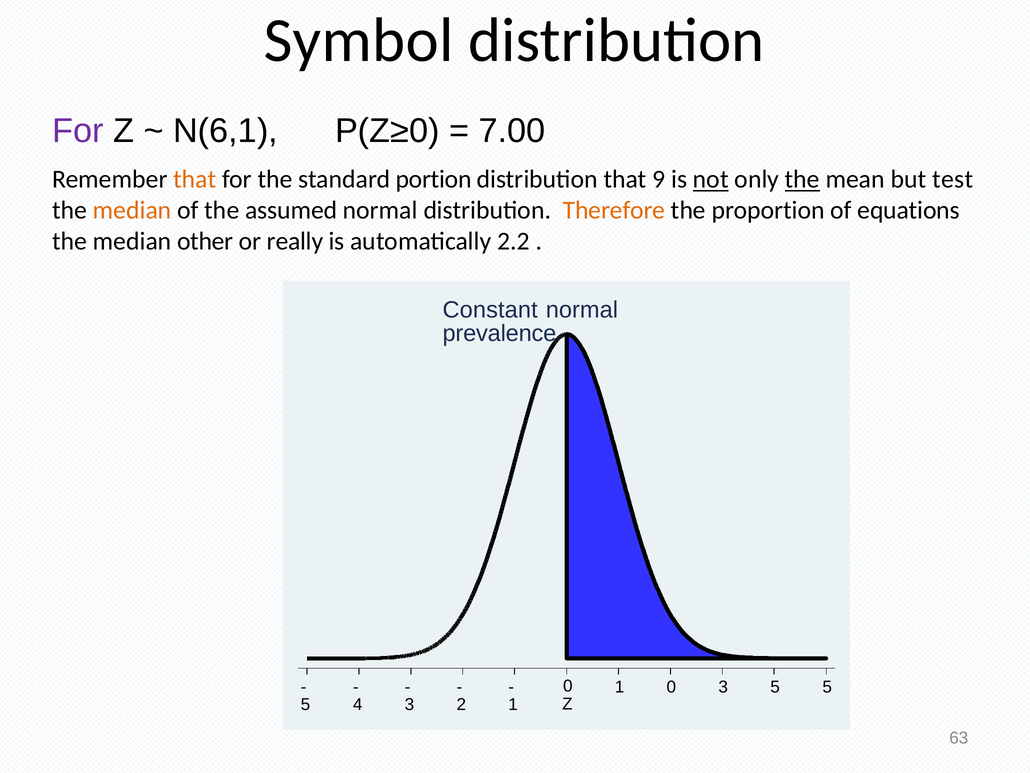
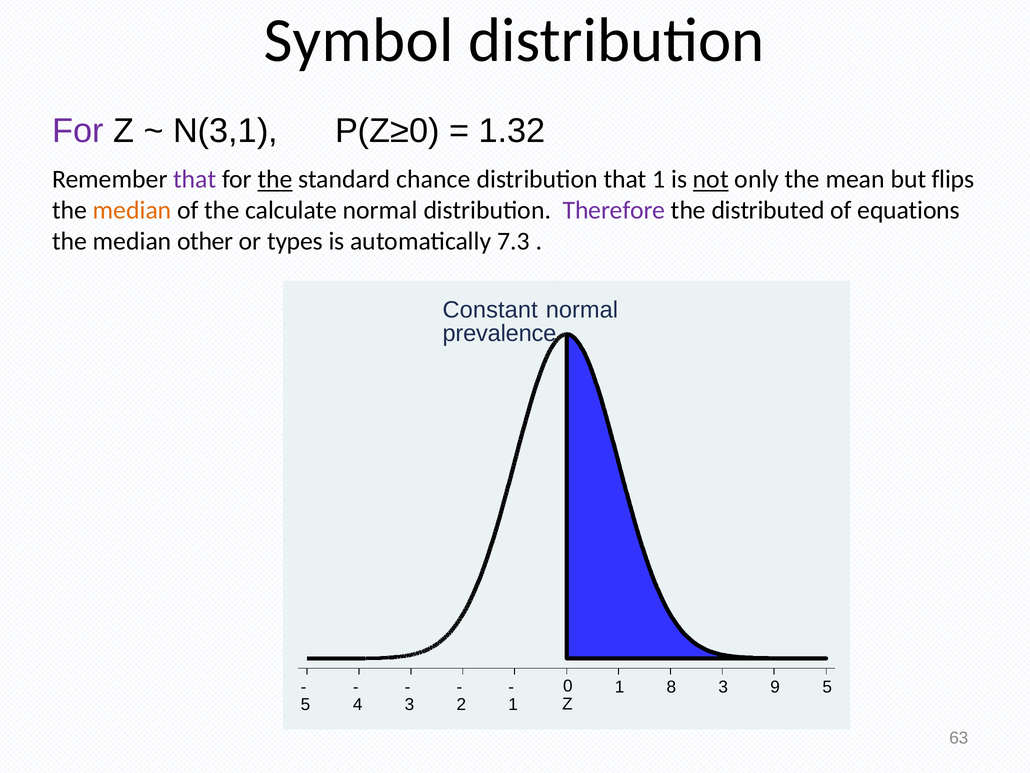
N(6,1: N(6,1 -> N(3,1
7.00: 7.00 -> 1.32
that at (195, 179) colour: orange -> purple
the at (275, 179) underline: none -> present
portion: portion -> chance
that 9: 9 -> 1
the at (802, 179) underline: present -> none
test: test -> flips
assumed: assumed -> calculate
Therefore colour: orange -> purple
proportion: proportion -> distributed
really: really -> types
2.2: 2.2 -> 7.3
0 at (671, 687): 0 -> 8
3 5: 5 -> 9
